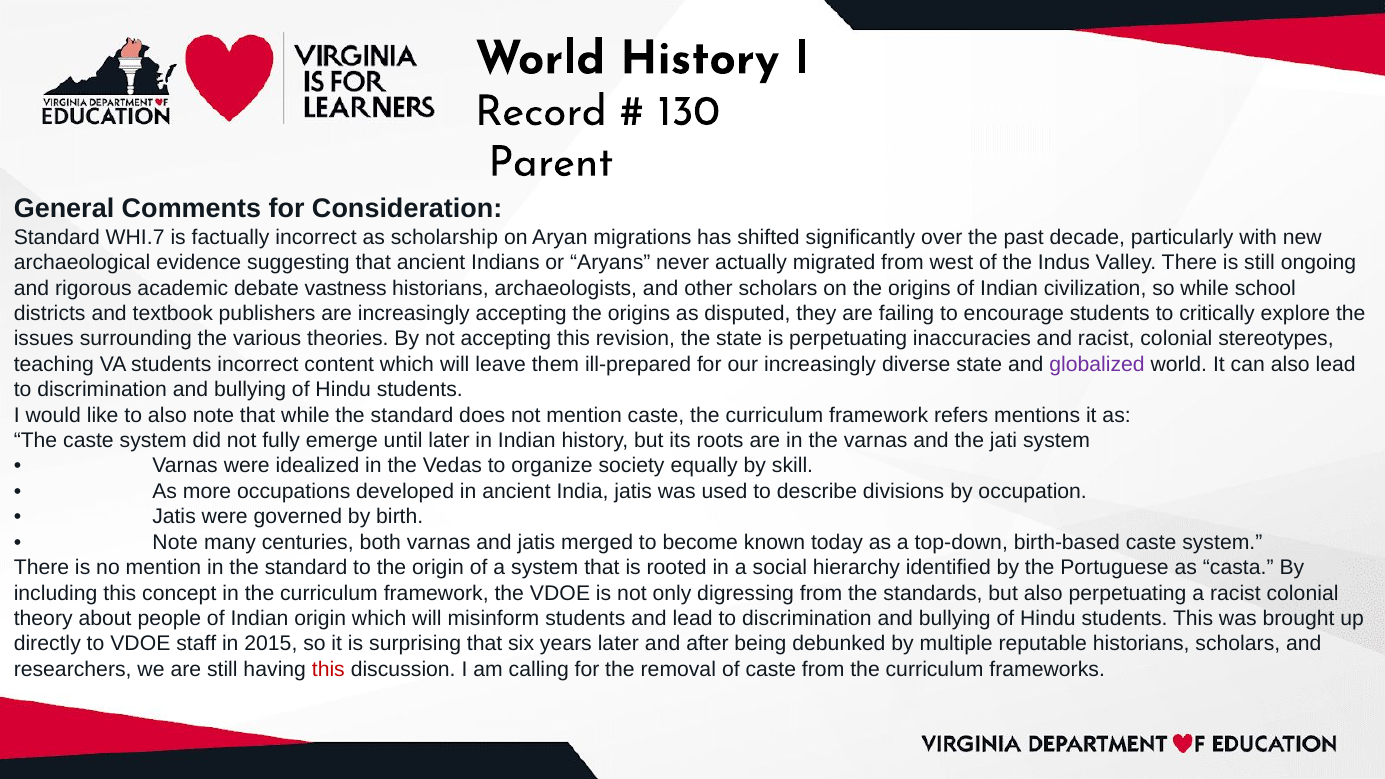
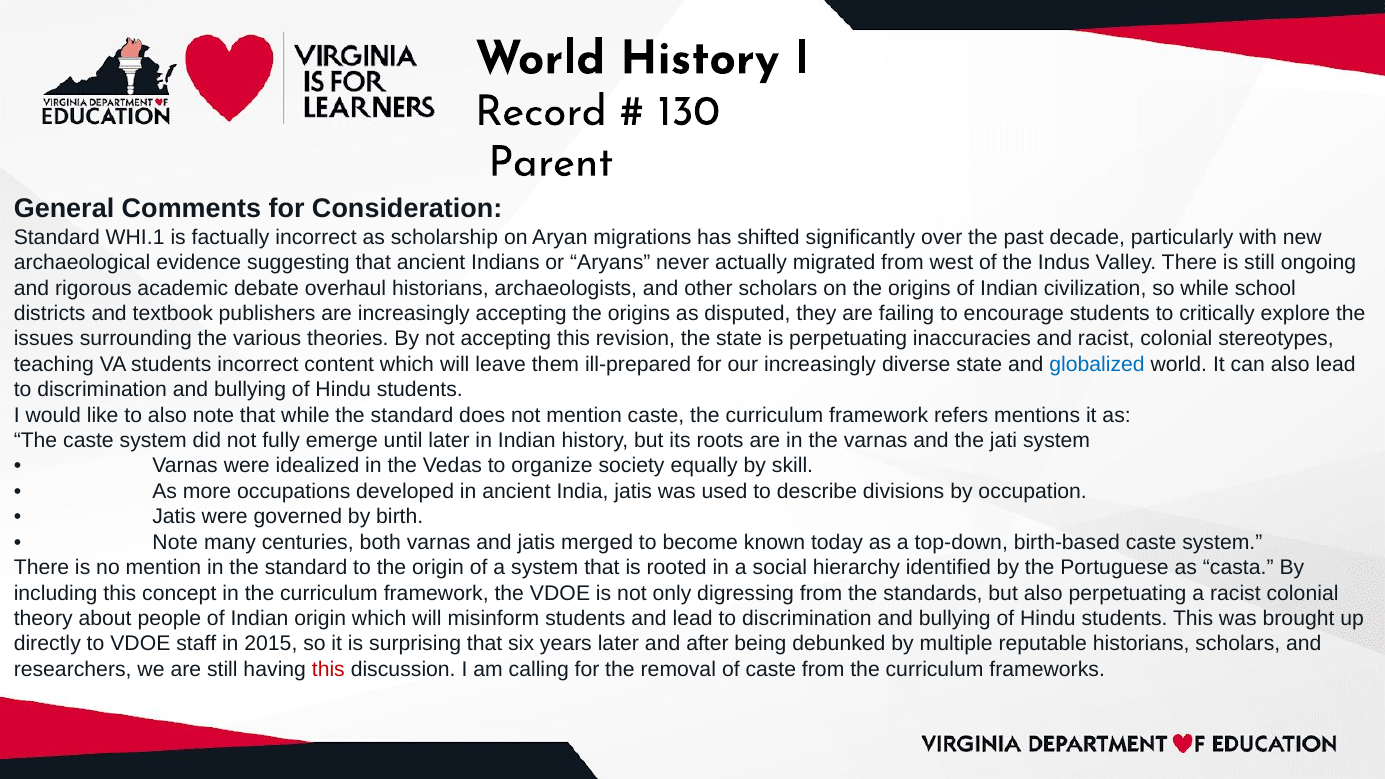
WHI.7: WHI.7 -> WHI.1
vastness: vastness -> overhaul
globalized colour: purple -> blue
